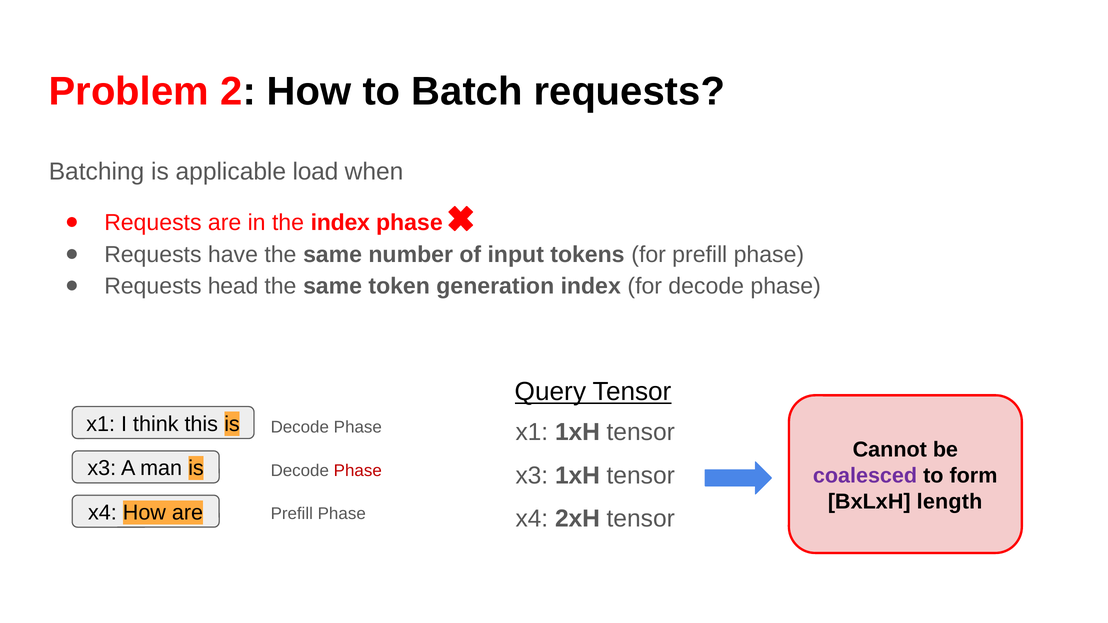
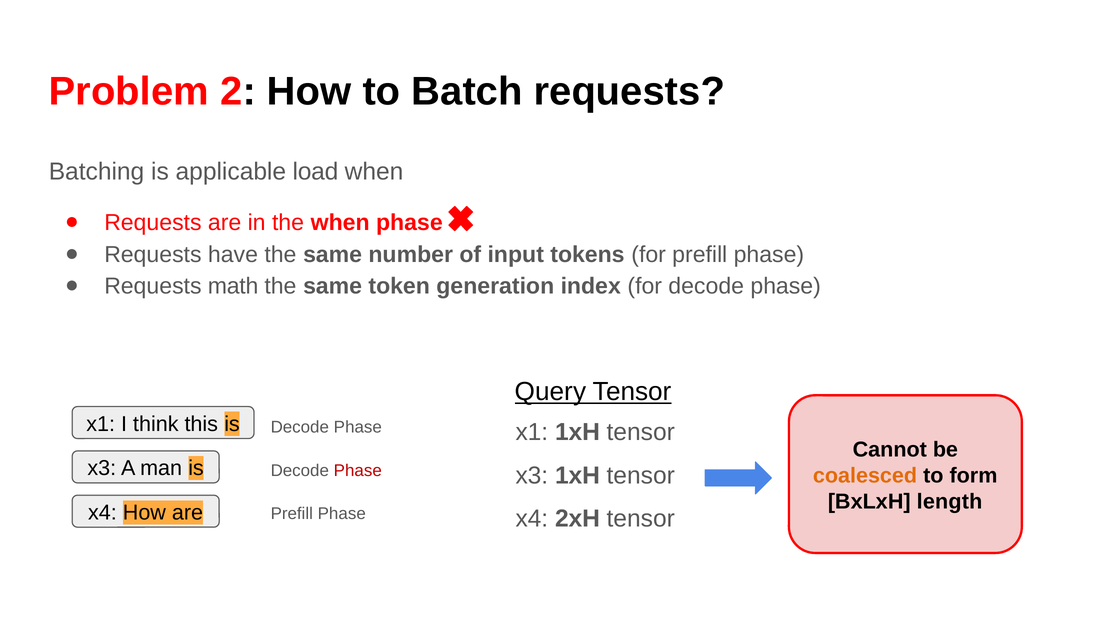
the index: index -> when
head: head -> math
coalesced colour: purple -> orange
